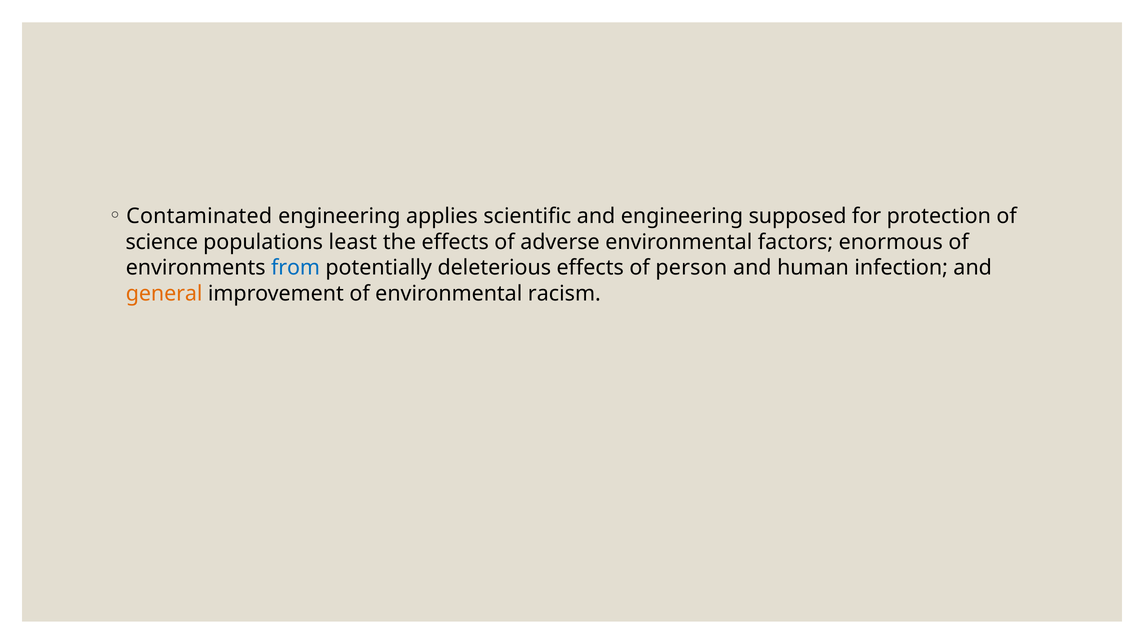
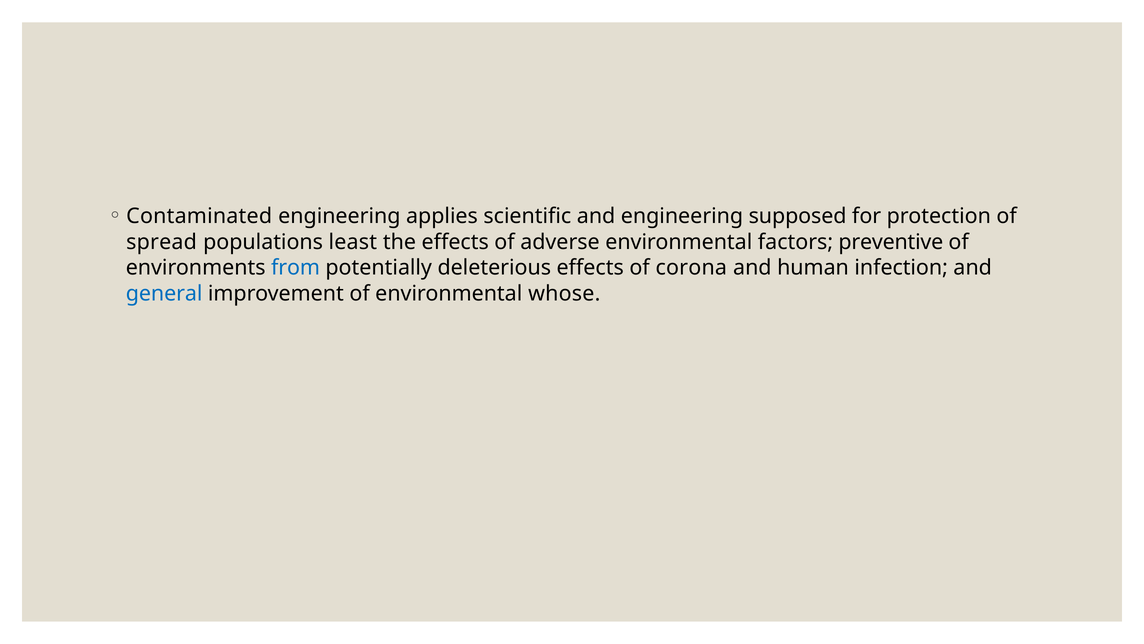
science: science -> spread
enormous: enormous -> preventive
person: person -> corona
general colour: orange -> blue
racism: racism -> whose
